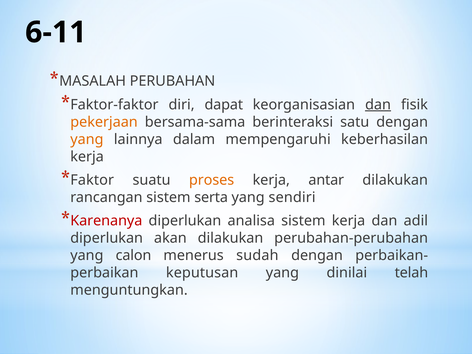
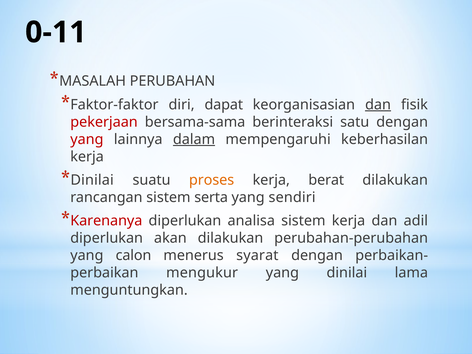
6-11: 6-11 -> 0-11
pekerjaan colour: orange -> red
yang at (87, 139) colour: orange -> red
dalam underline: none -> present
Faktor at (92, 180): Faktor -> Dinilai
antar: antar -> berat
sudah: sudah -> syarat
keputusan: keputusan -> mengukur
telah: telah -> lama
